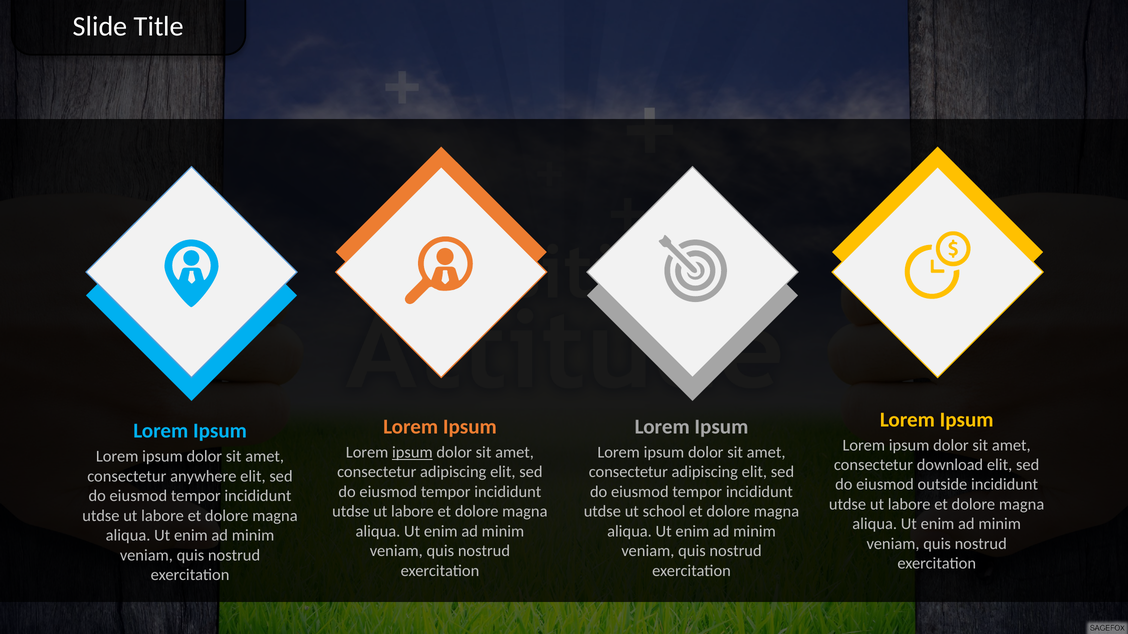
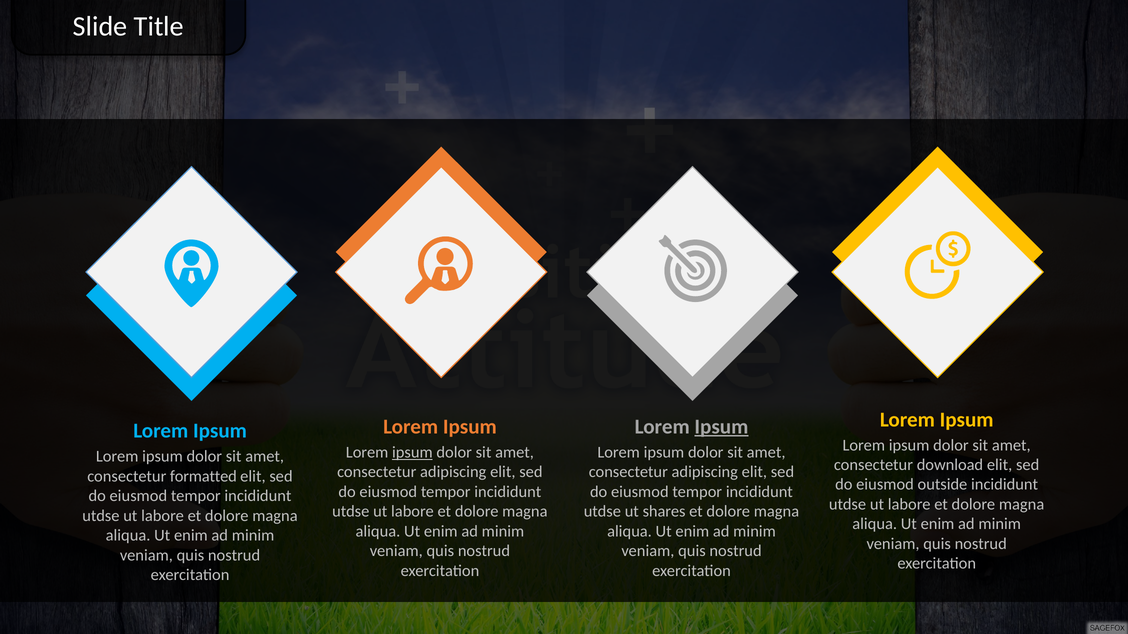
Ipsum at (721, 427) underline: none -> present
anywhere: anywhere -> formatted
school: school -> shares
